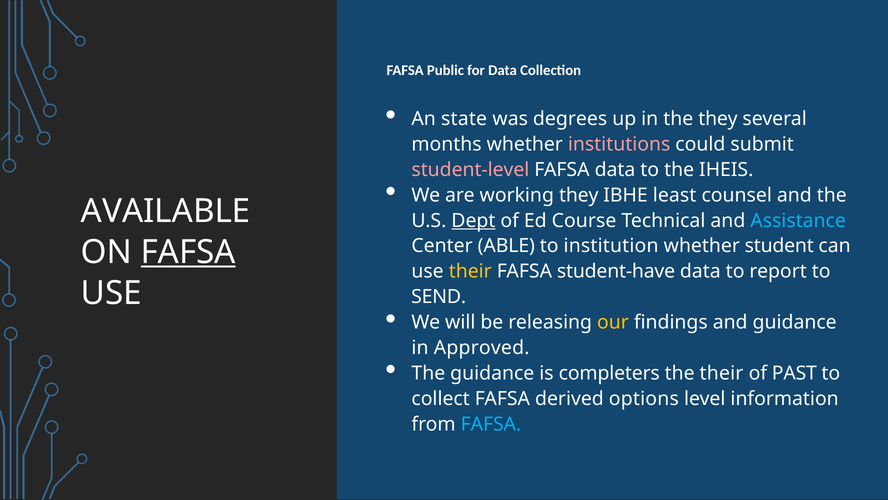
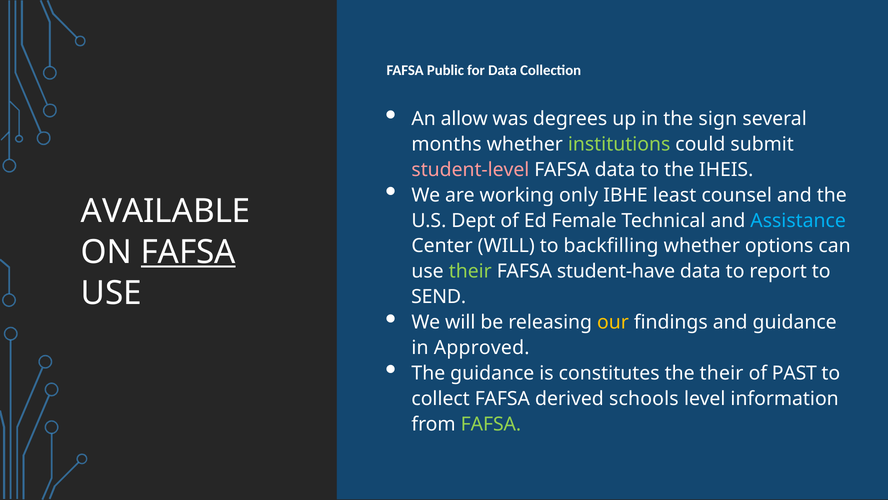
state: state -> allow
the they: they -> sign
institutions colour: pink -> light green
working they: they -> only
Dept underline: present -> none
Course: Course -> Female
Center ABLE: ABLE -> WILL
institution: institution -> backfilling
student: student -> options
their at (470, 271) colour: yellow -> light green
completers: completers -> constitutes
options: options -> schools
FAFSA at (491, 424) colour: light blue -> light green
